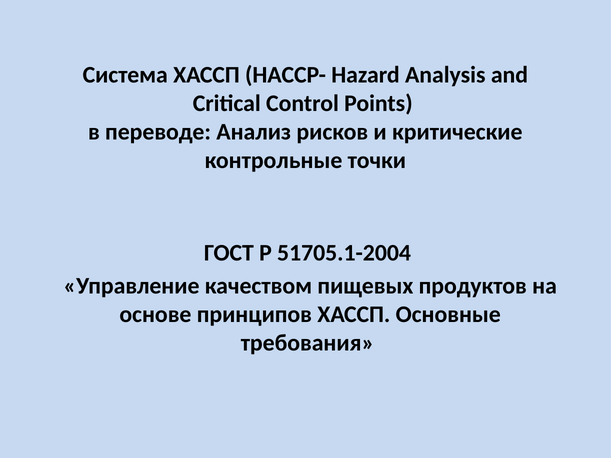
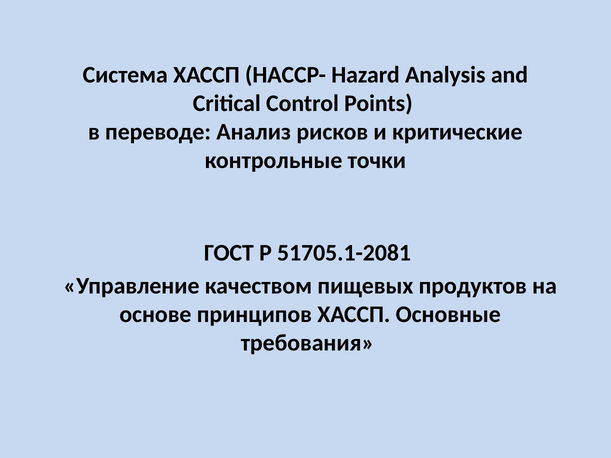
51705.1-2004: 51705.1-2004 -> 51705.1-2081
